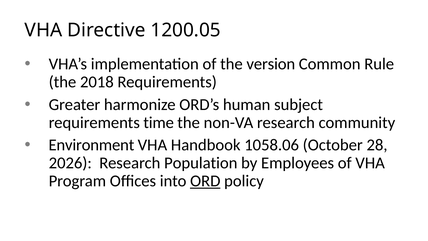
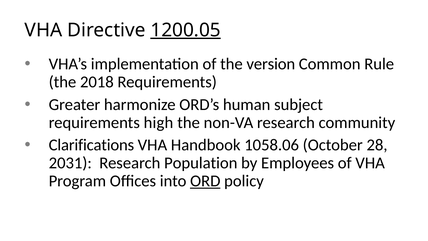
1200.05 underline: none -> present
time: time -> high
Environment: Environment -> Clarifications
2026: 2026 -> 2031
